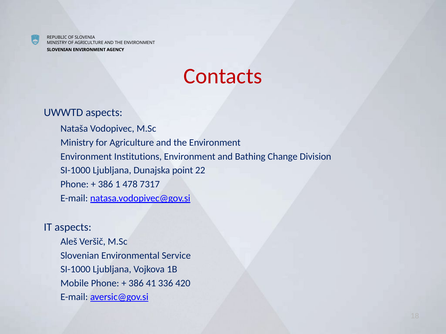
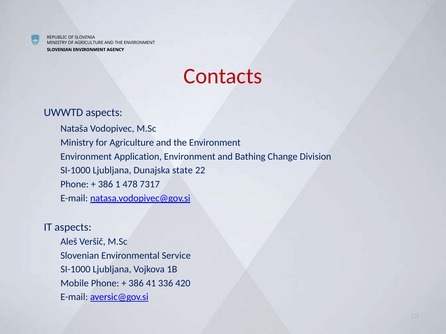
Institutions: Institutions -> Application
point: point -> state
